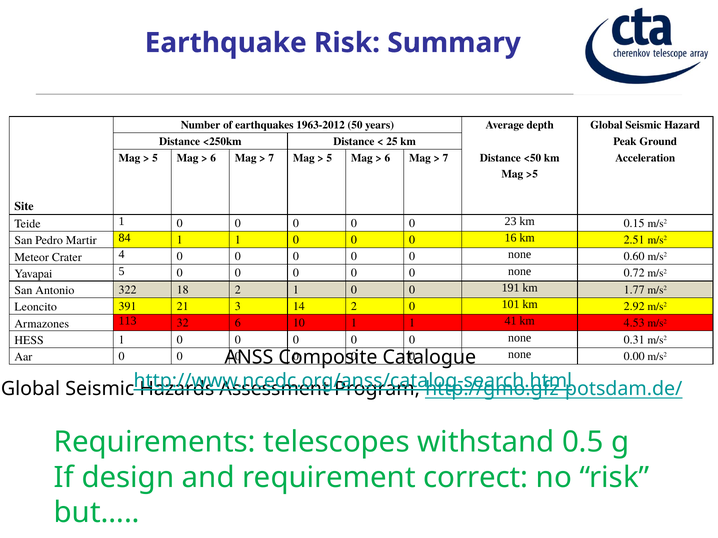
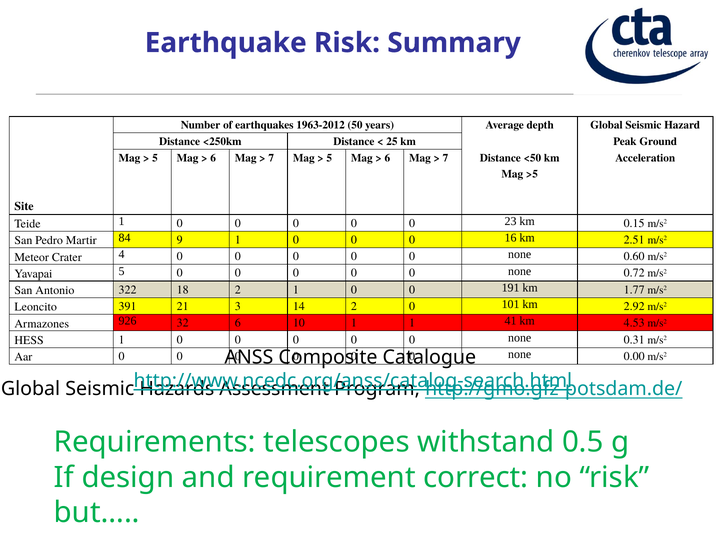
84 1: 1 -> 9
113: 113 -> 926
